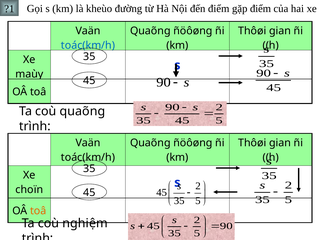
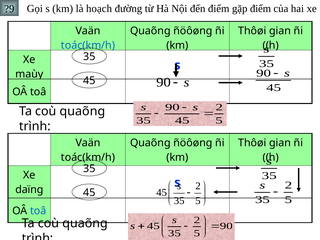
kheùo: kheùo -> hoạch
?1: ?1 -> ?9
choïn: choïn -> daïng
toâ at (38, 211) colour: orange -> blue
nghiệm at (85, 223): nghiệm -> quaõng
